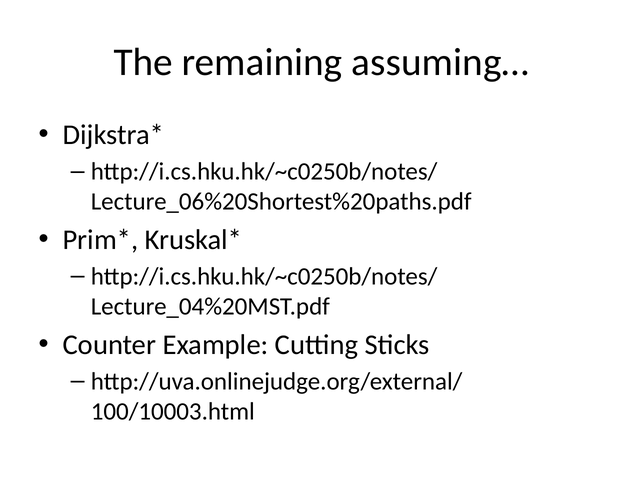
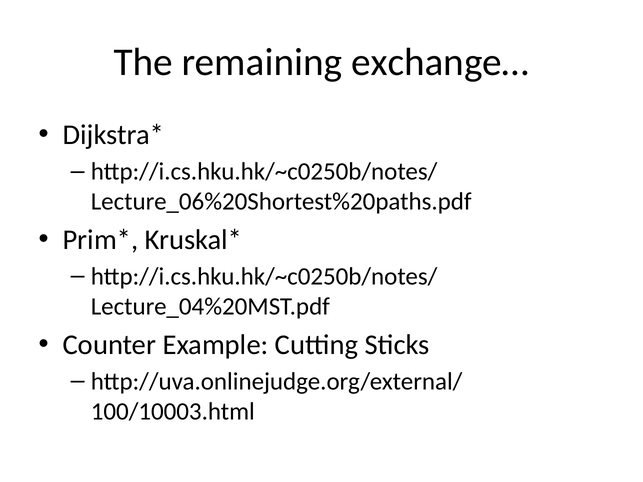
assuming…: assuming… -> exchange…
